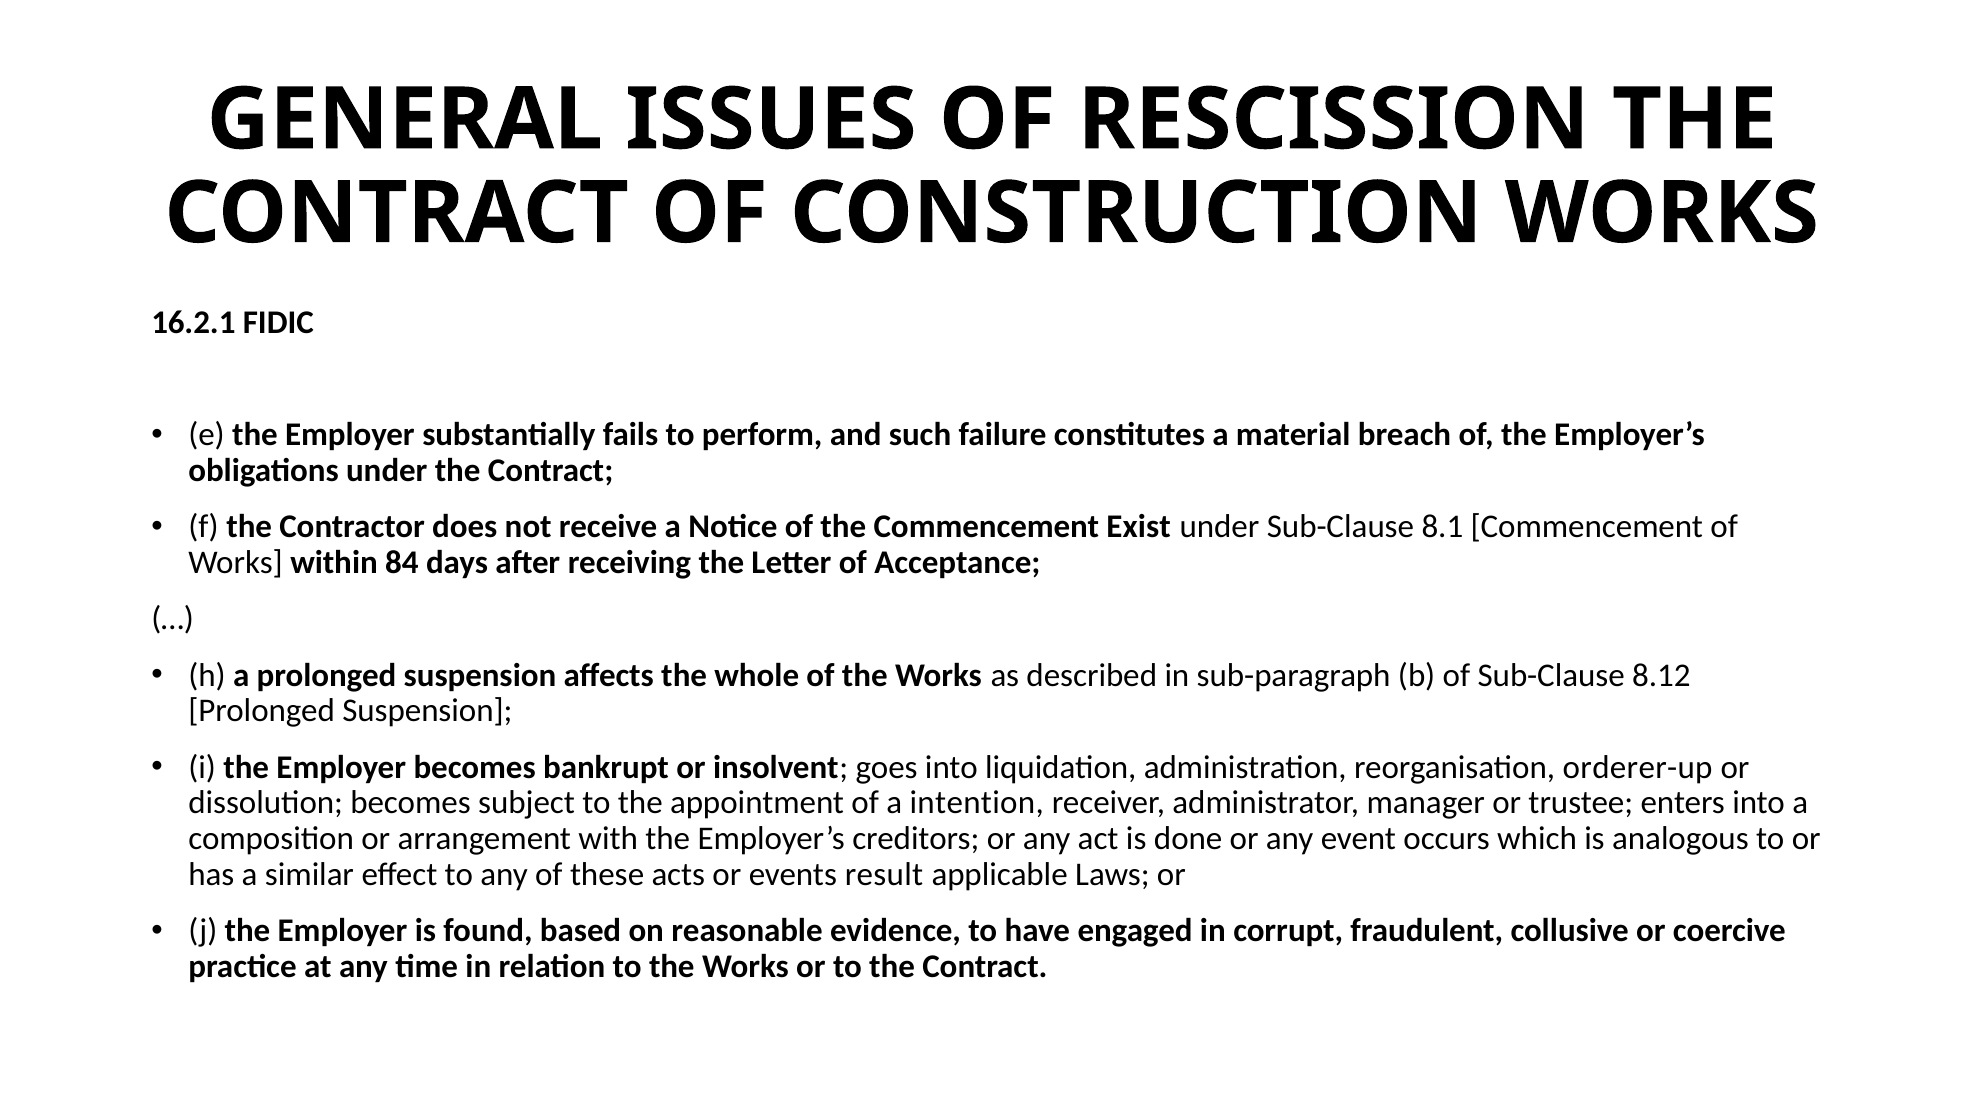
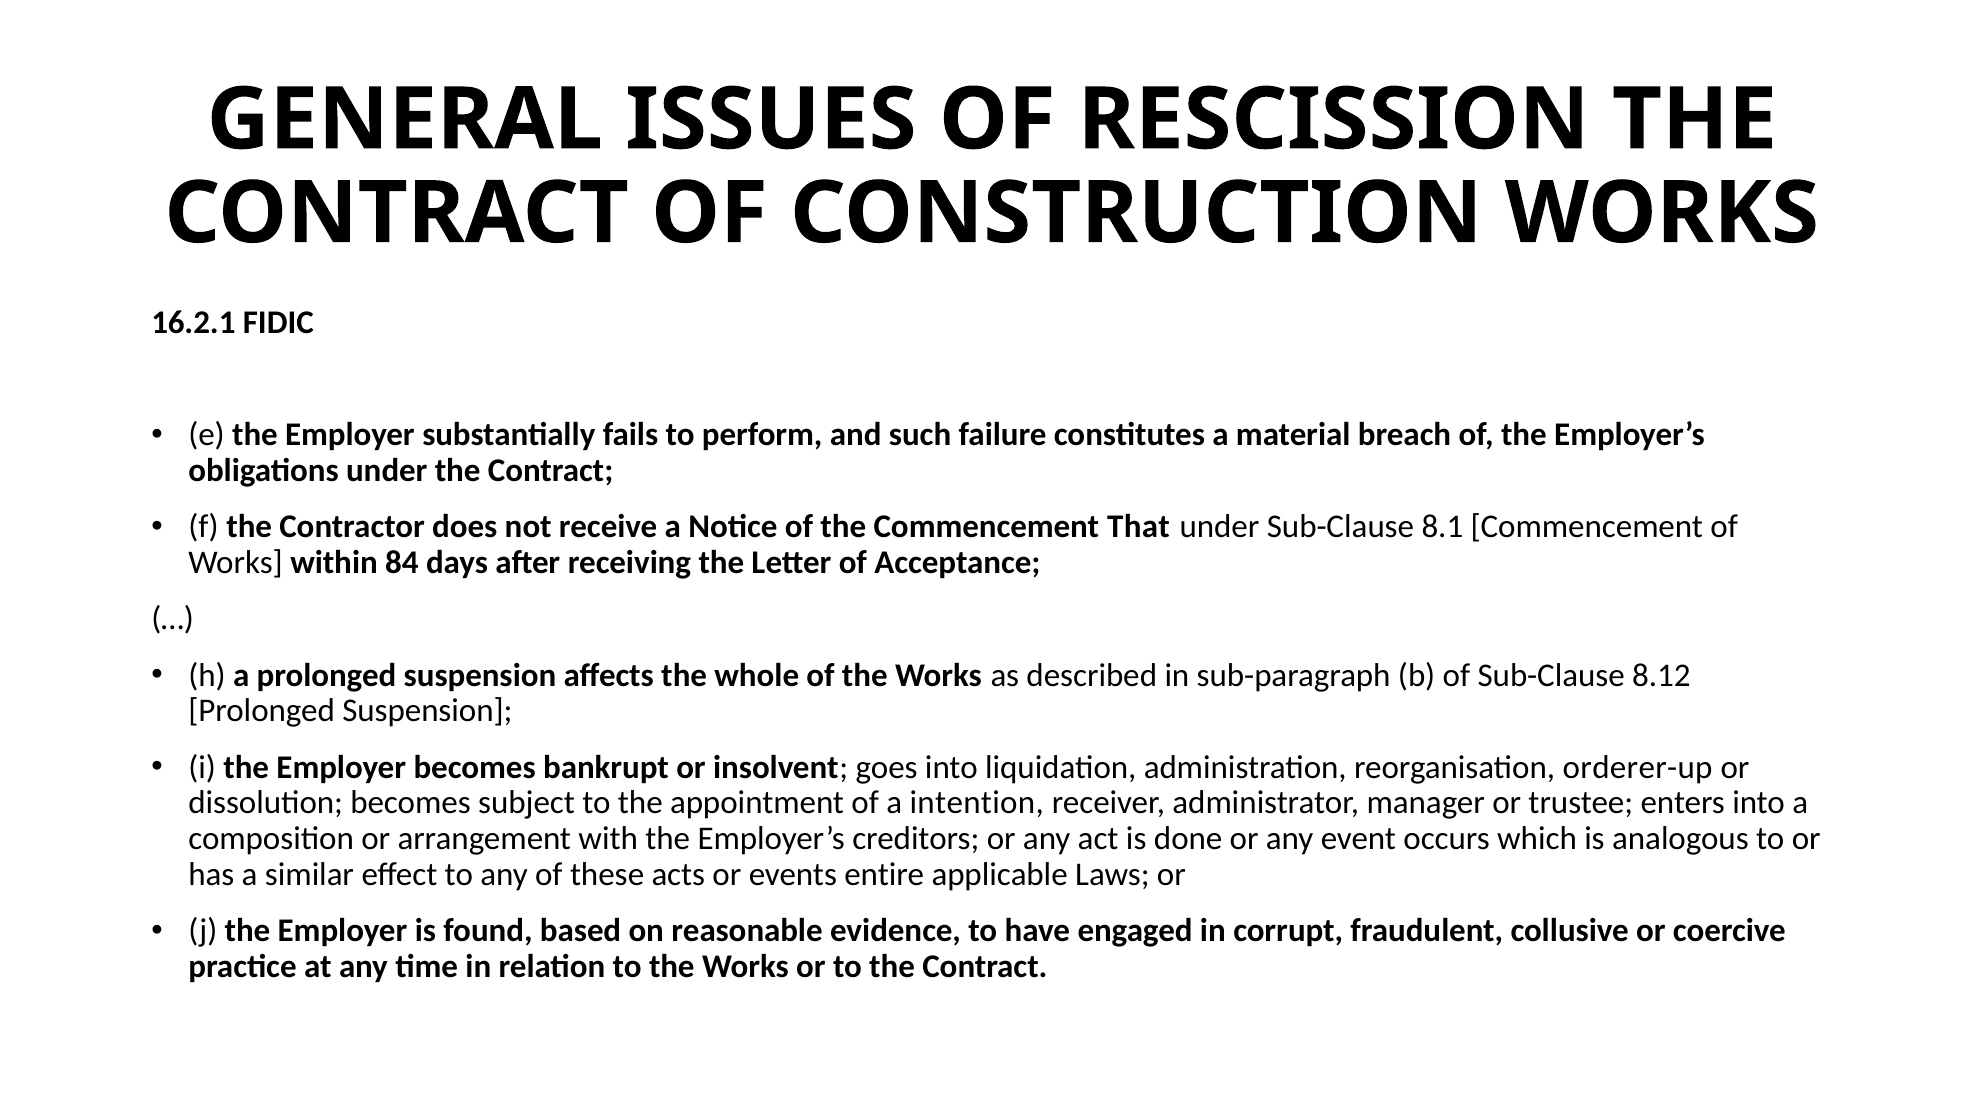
Exist: Exist -> That
result: result -> entire
